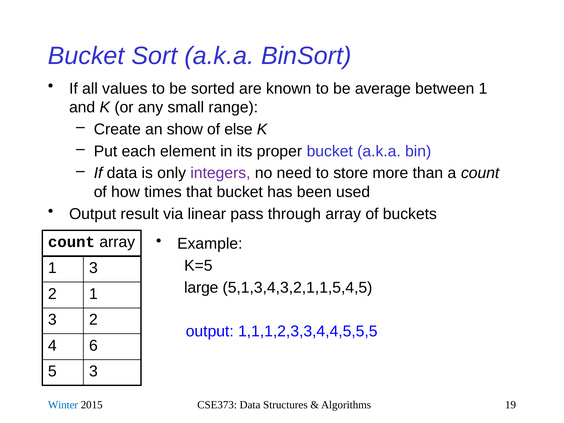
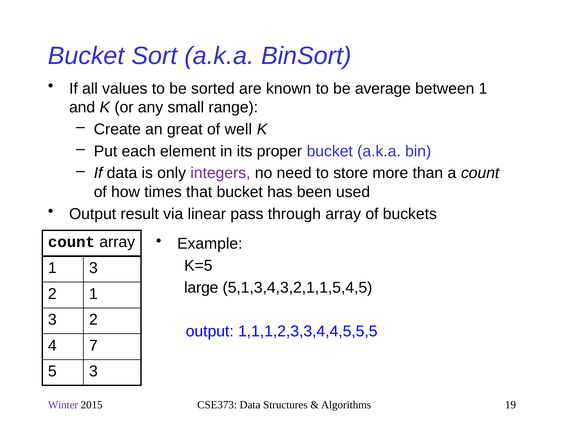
show: show -> great
else: else -> well
6: 6 -> 7
Winter colour: blue -> purple
